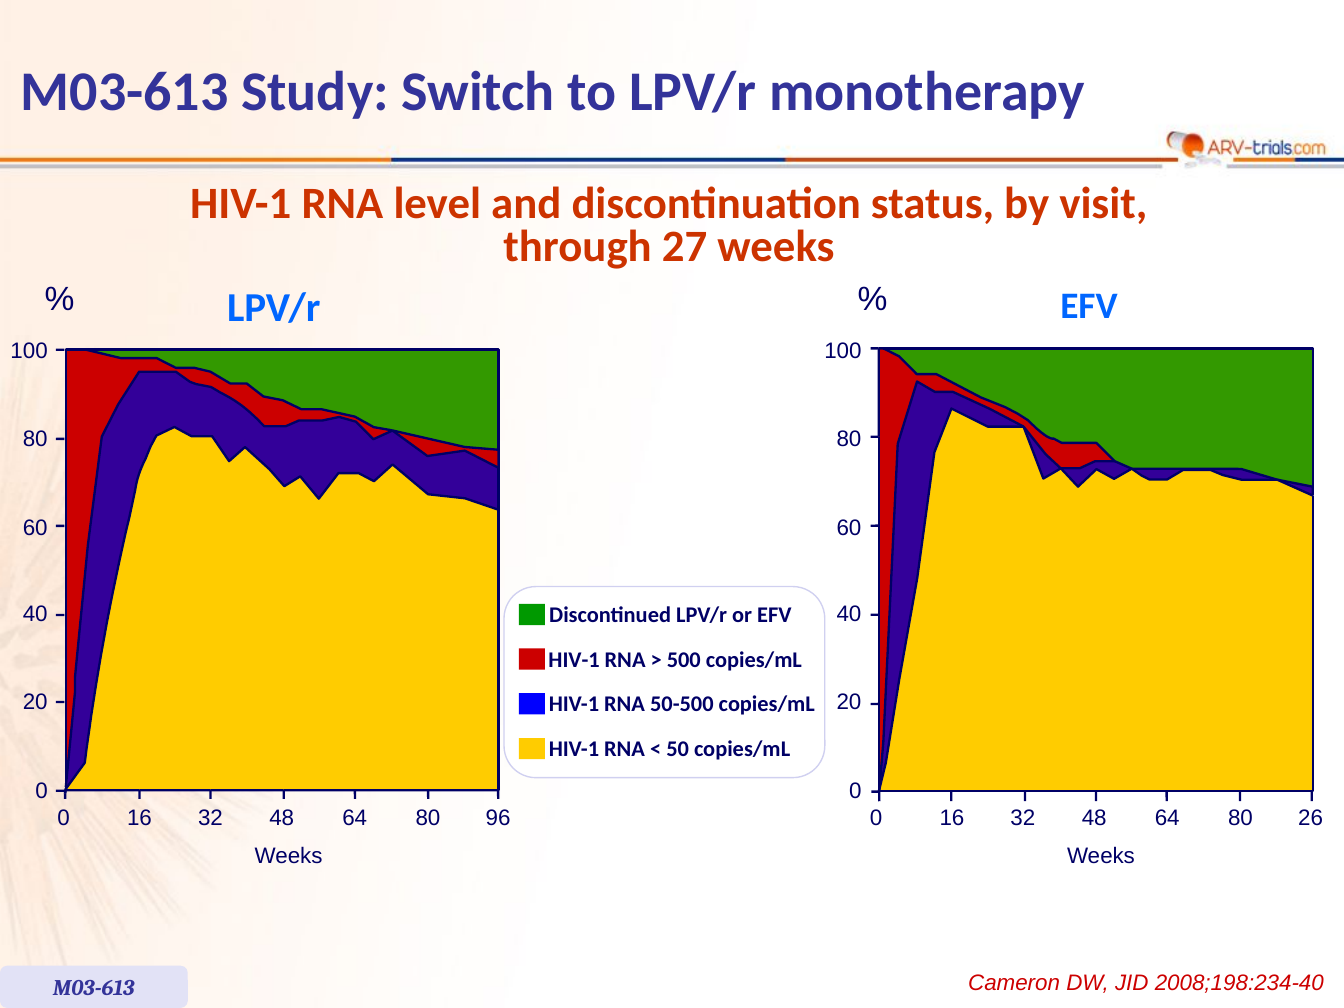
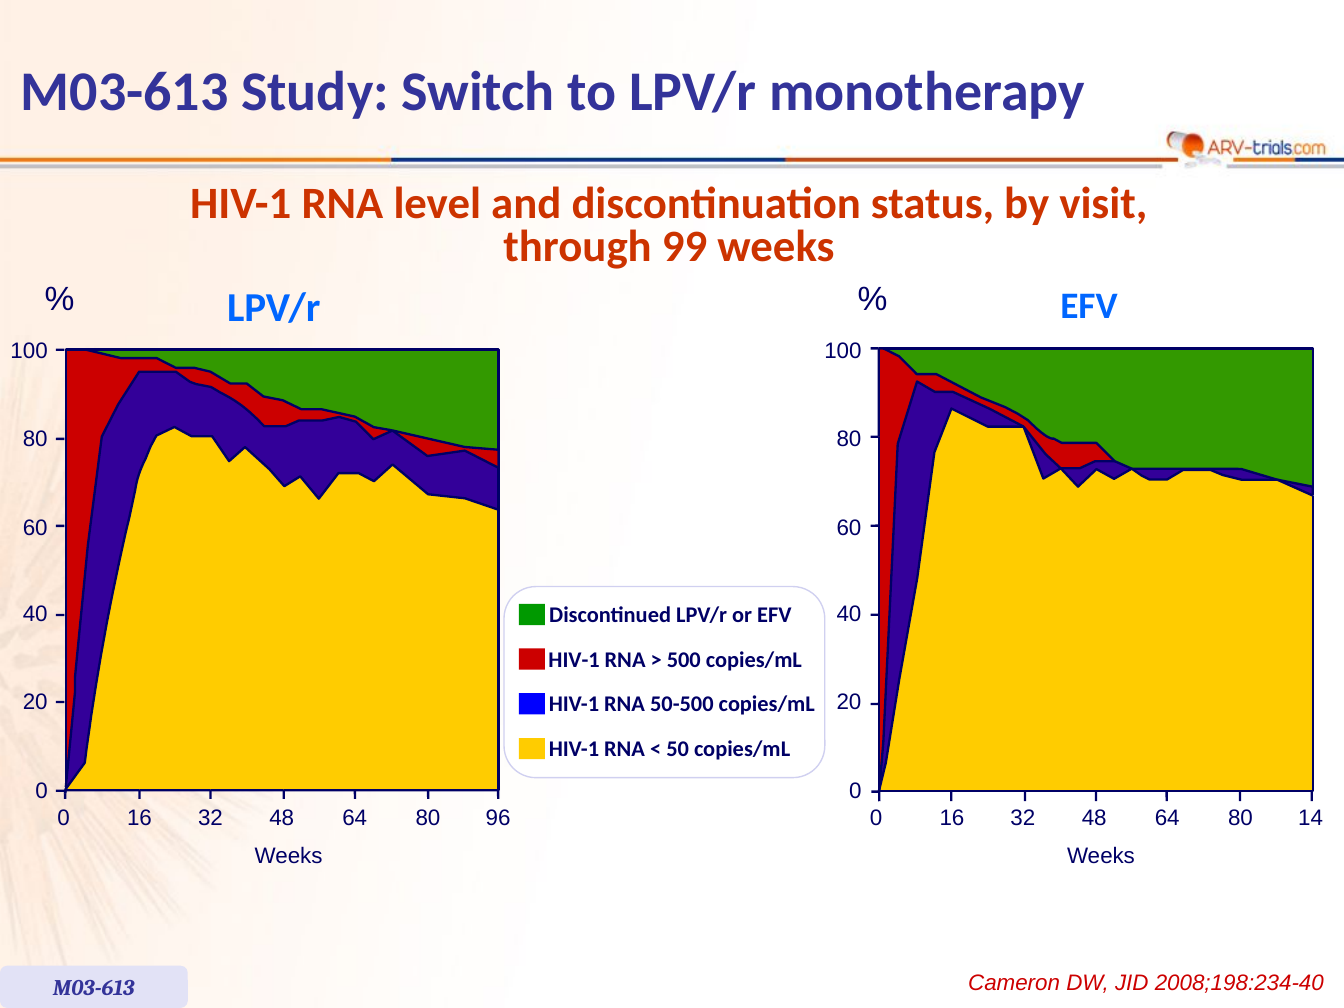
27: 27 -> 99
26: 26 -> 14
